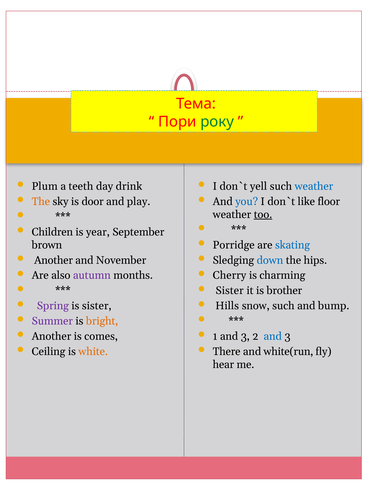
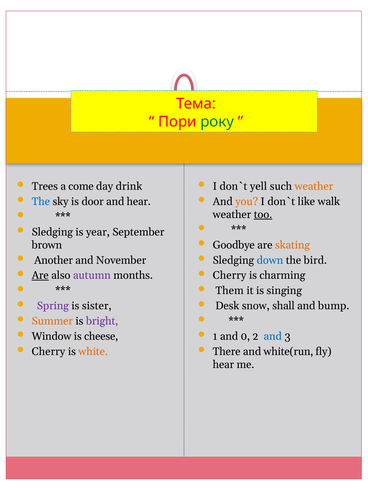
Plum: Plum -> Trees
teeth: teeth -> come
weather at (314, 187) colour: blue -> orange
The at (41, 202) colour: orange -> blue
and play: play -> hear
you colour: blue -> orange
floor: floor -> walk
Children at (52, 232): Children -> Sledging
Porridge: Porridge -> Goodbye
skating colour: blue -> orange
hips: hips -> bird
Are at (40, 276) underline: none -> present
Sister at (230, 291): Sister -> Them
brother: brother -> singing
Hills: Hills -> Desk
snow such: such -> shall
Summer colour: purple -> orange
bright colour: orange -> purple
Another at (51, 337): Another -> Window
comes: comes -> cheese
1 and 3: 3 -> 0
Ceiling at (49, 352): Ceiling -> Cherry
